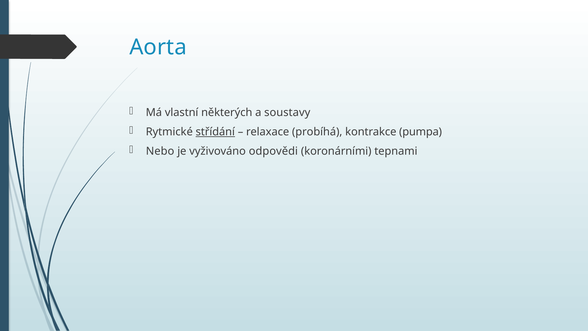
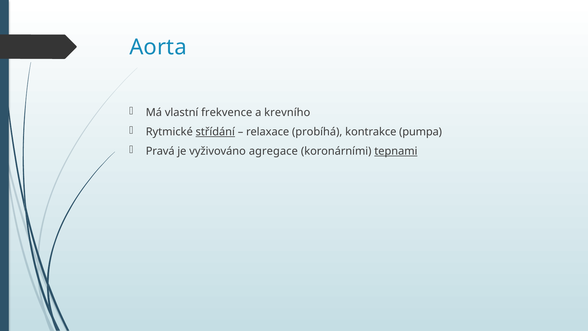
některých: některých -> frekvence
soustavy: soustavy -> krevního
Nebo: Nebo -> Pravá
odpovědi: odpovědi -> agregace
tepnami underline: none -> present
